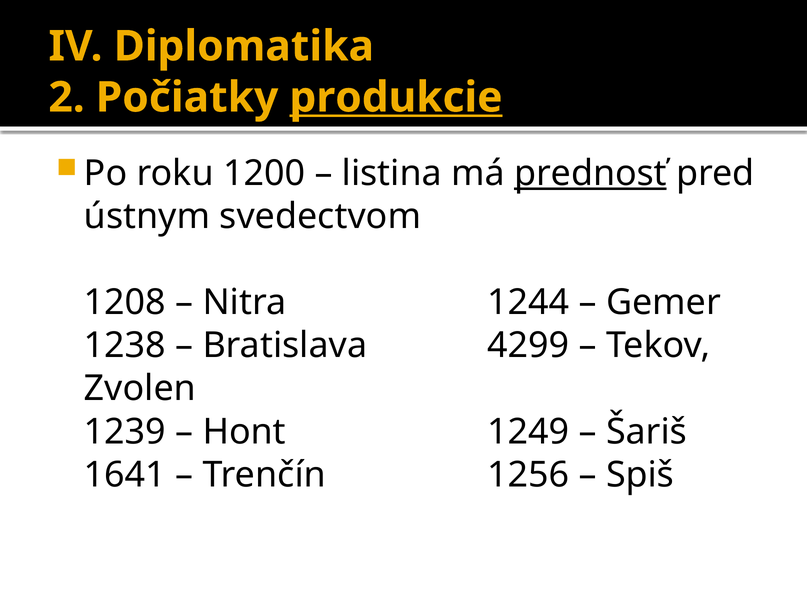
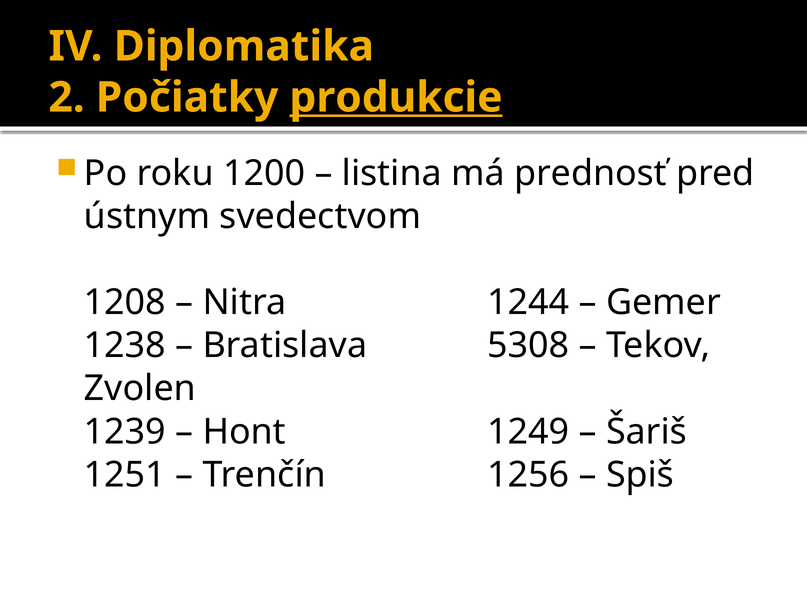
prednosť underline: present -> none
4299: 4299 -> 5308
1641: 1641 -> 1251
